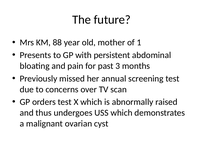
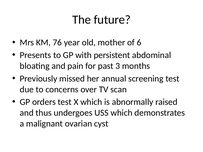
88: 88 -> 76
1: 1 -> 6
